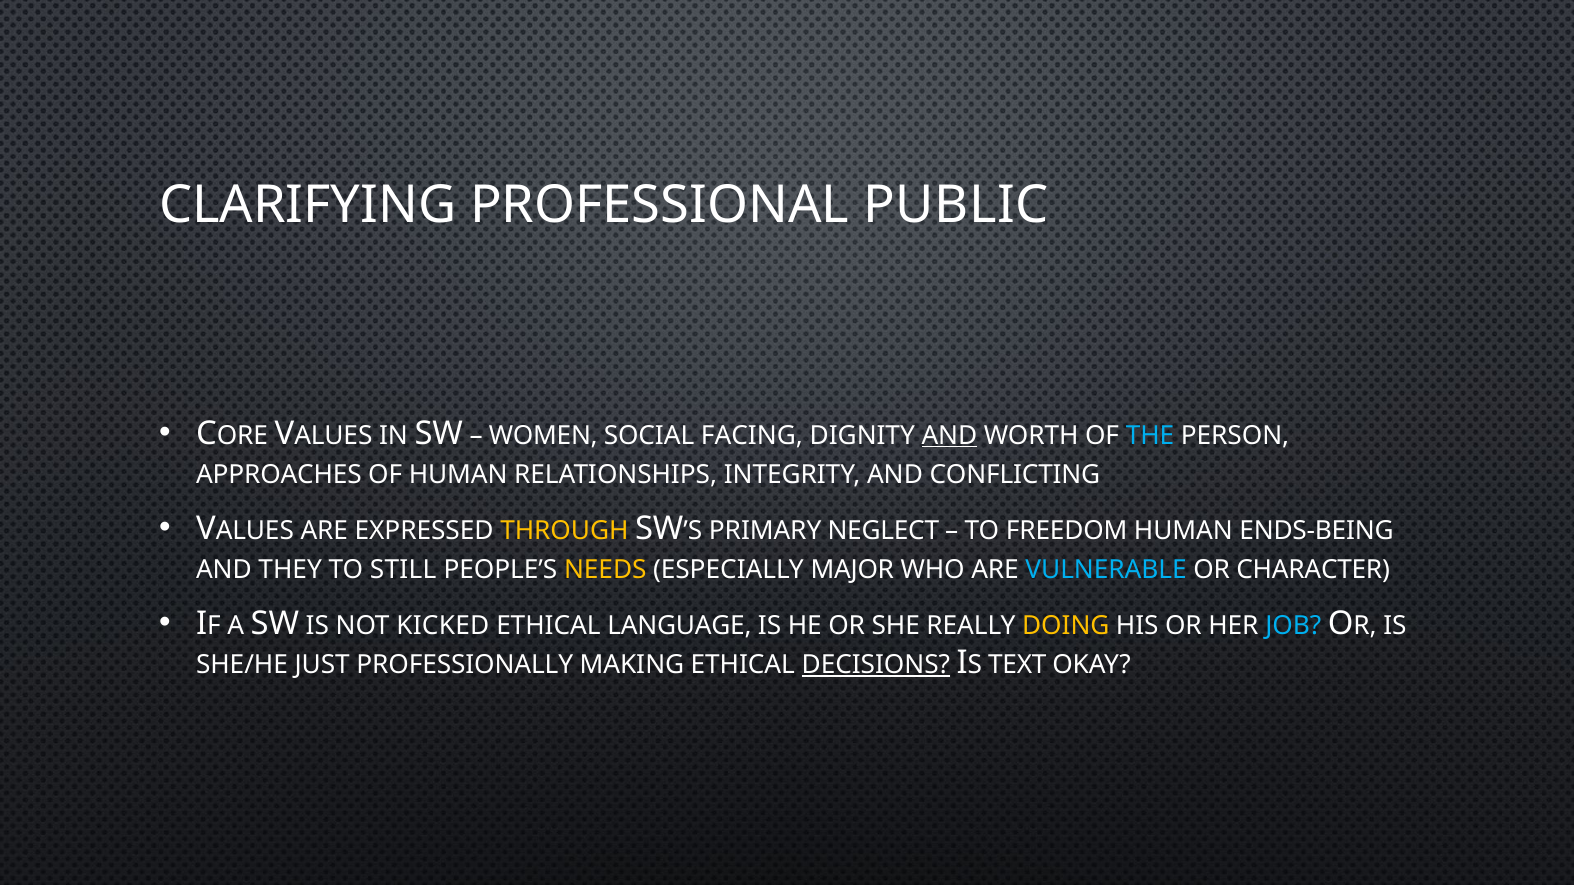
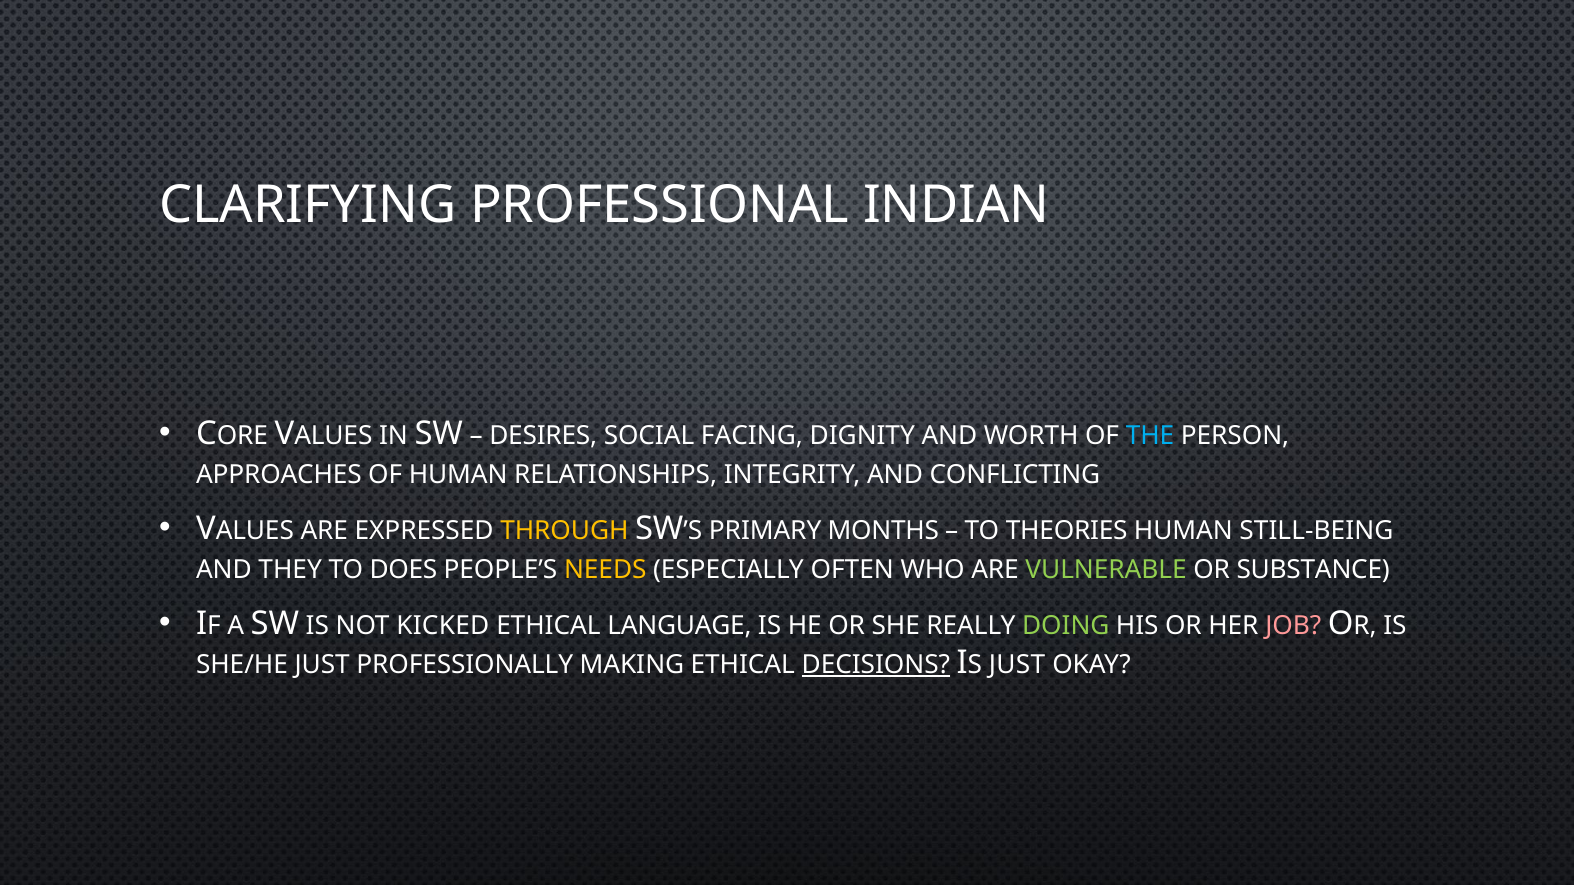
PUBLIC: PUBLIC -> INDIAN
WOMEN: WOMEN -> DESIRES
AND at (949, 436) underline: present -> none
NEGLECT: NEGLECT -> MONTHS
FREEDOM: FREEDOM -> THEORIES
ENDS-BEING: ENDS-BEING -> STILL-BEING
STILL: STILL -> DOES
MAJOR: MAJOR -> OFTEN
VULNERABLE colour: light blue -> light green
CHARACTER: CHARACTER -> SUBSTANCE
DOING colour: yellow -> light green
JOB colour: light blue -> pink
TEXT at (1017, 665): TEXT -> JUST
